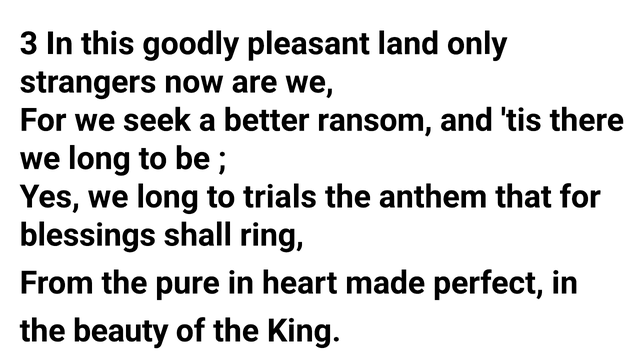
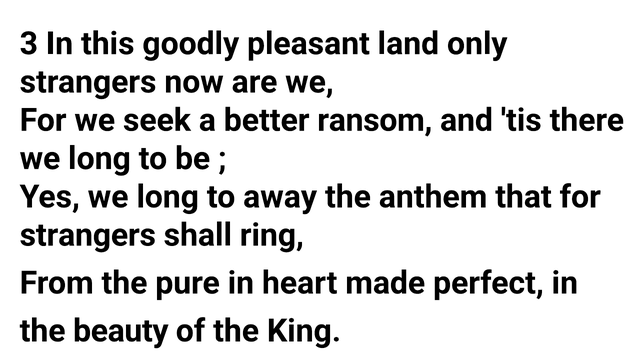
trials: trials -> away
blessings at (88, 235): blessings -> strangers
